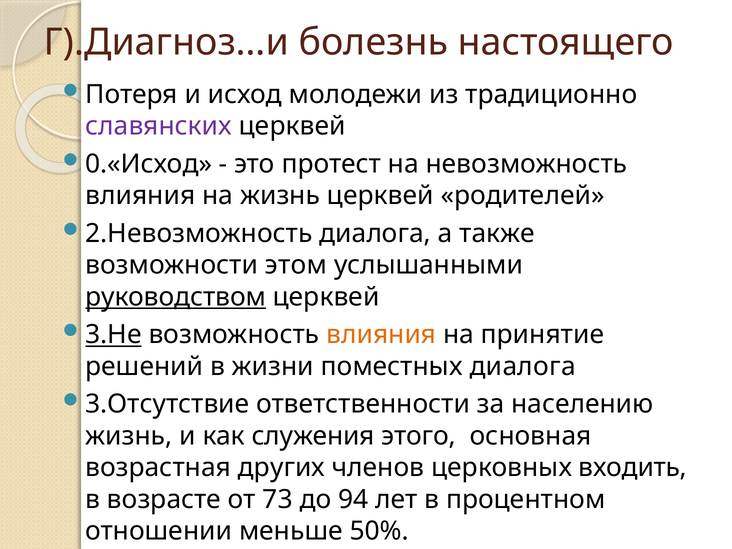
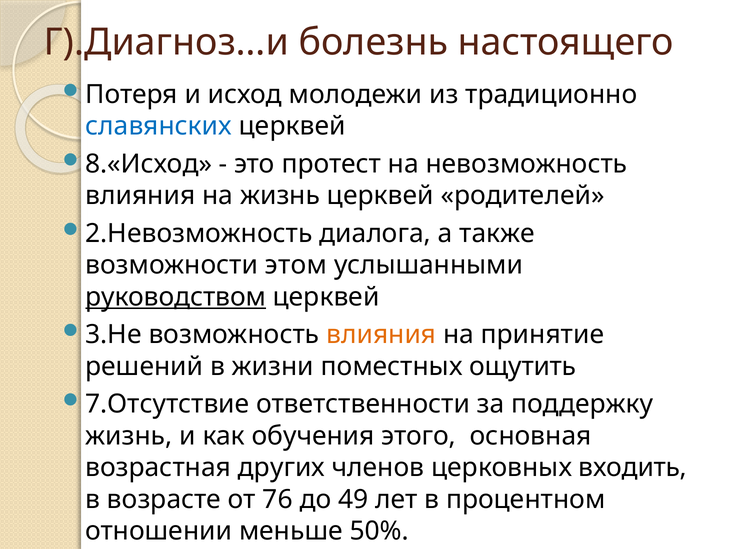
славянских colour: purple -> blue
0.«Исход: 0.«Исход -> 8.«Исход
3.Не underline: present -> none
поместных диалога: диалога -> ощутить
3.Отсутствие: 3.Отсутствие -> 7.Отсутствие
населению: населению -> поддержку
служения: служения -> обучения
73: 73 -> 76
94: 94 -> 49
